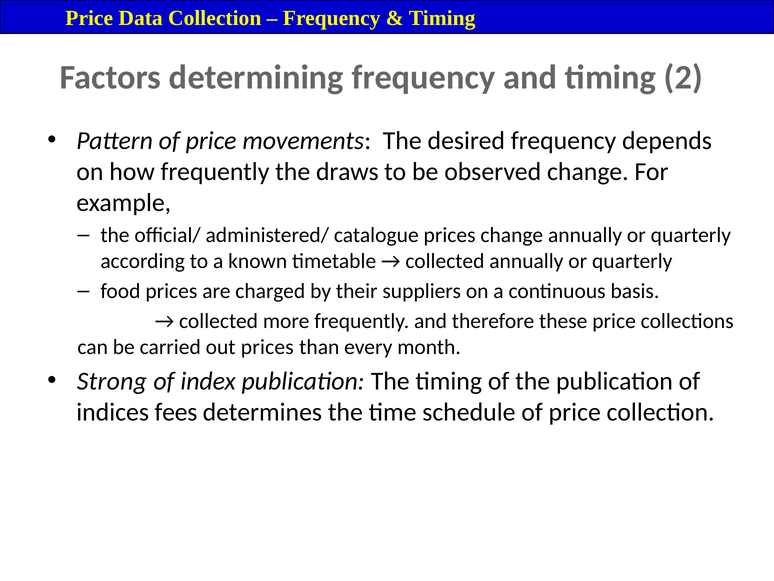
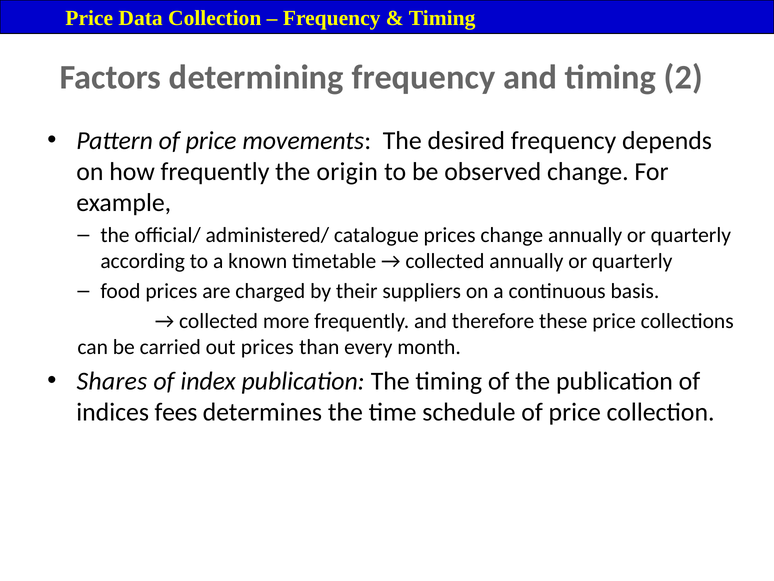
draws: draws -> origin
Strong: Strong -> Shares
